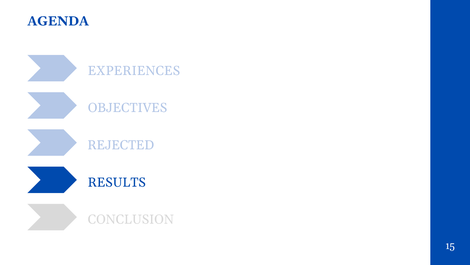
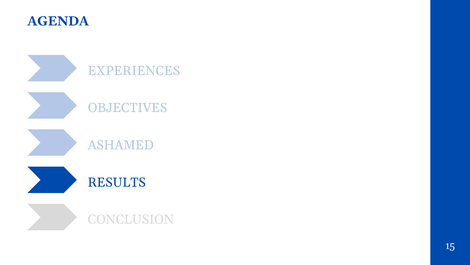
REJECTED: REJECTED -> ASHAMED
